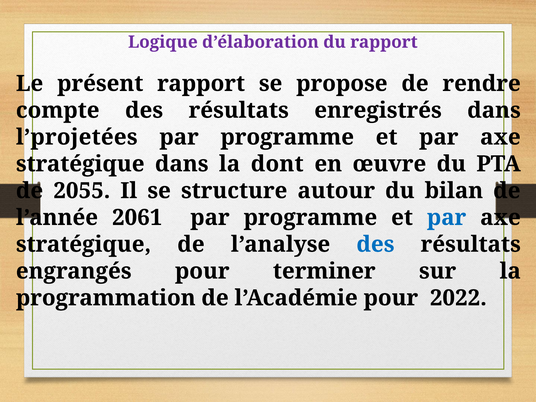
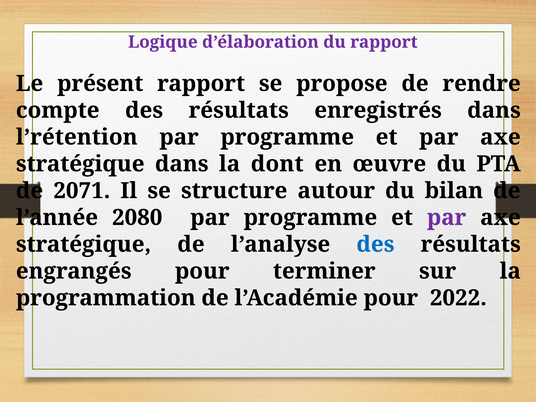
l’projetées: l’projetées -> l’rétention
2055: 2055 -> 2071
2061: 2061 -> 2080
par at (447, 218) colour: blue -> purple
